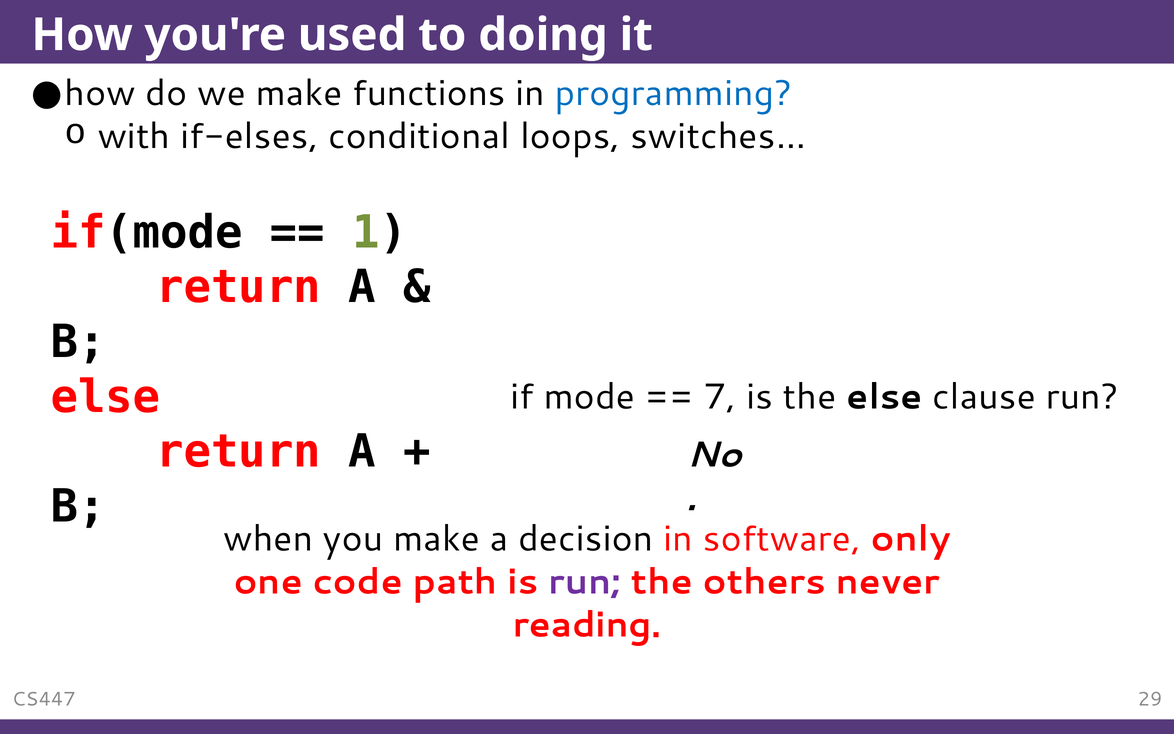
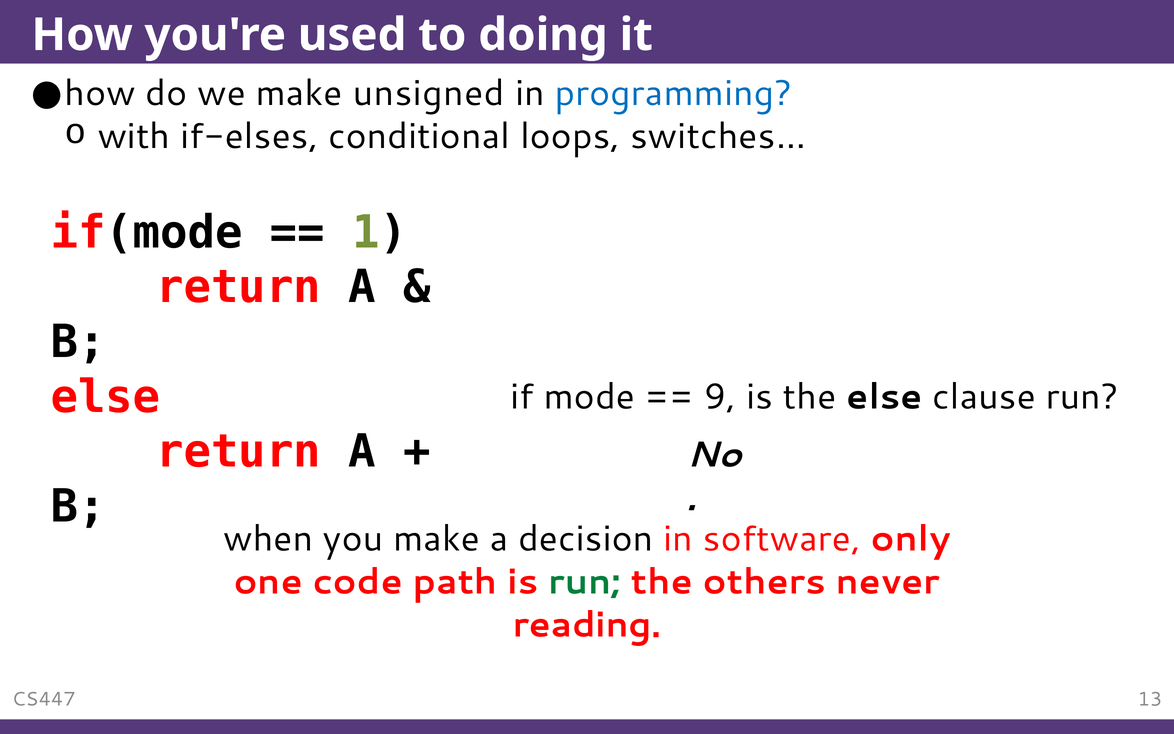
functions: functions -> unsigned
7: 7 -> 9
run at (585, 582) colour: purple -> green
29: 29 -> 13
